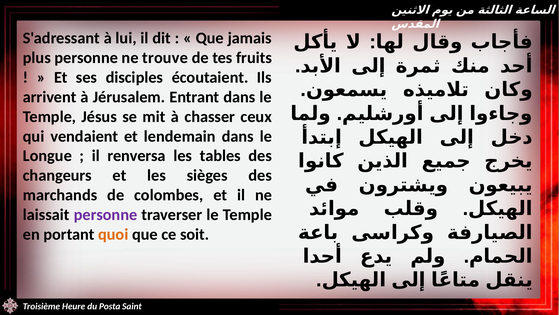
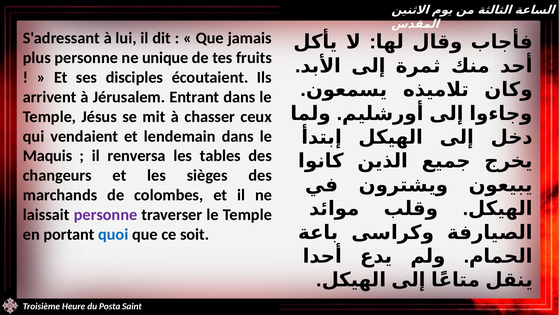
trouve: trouve -> unique
Longue: Longue -> Maquis
quoi colour: orange -> blue
